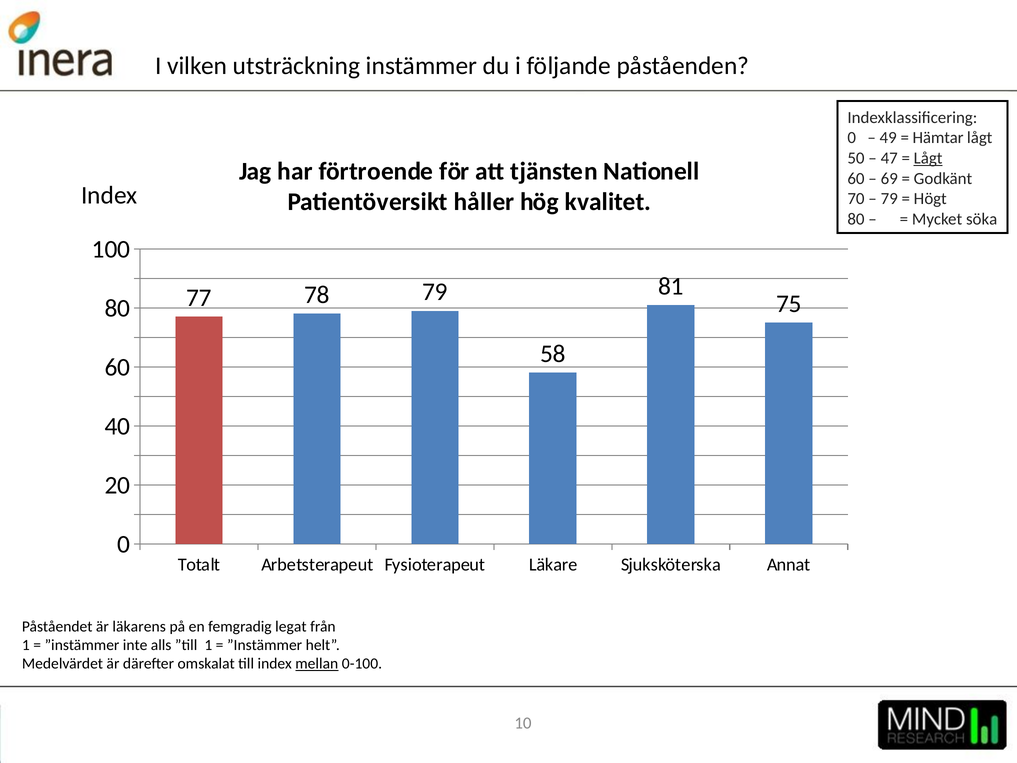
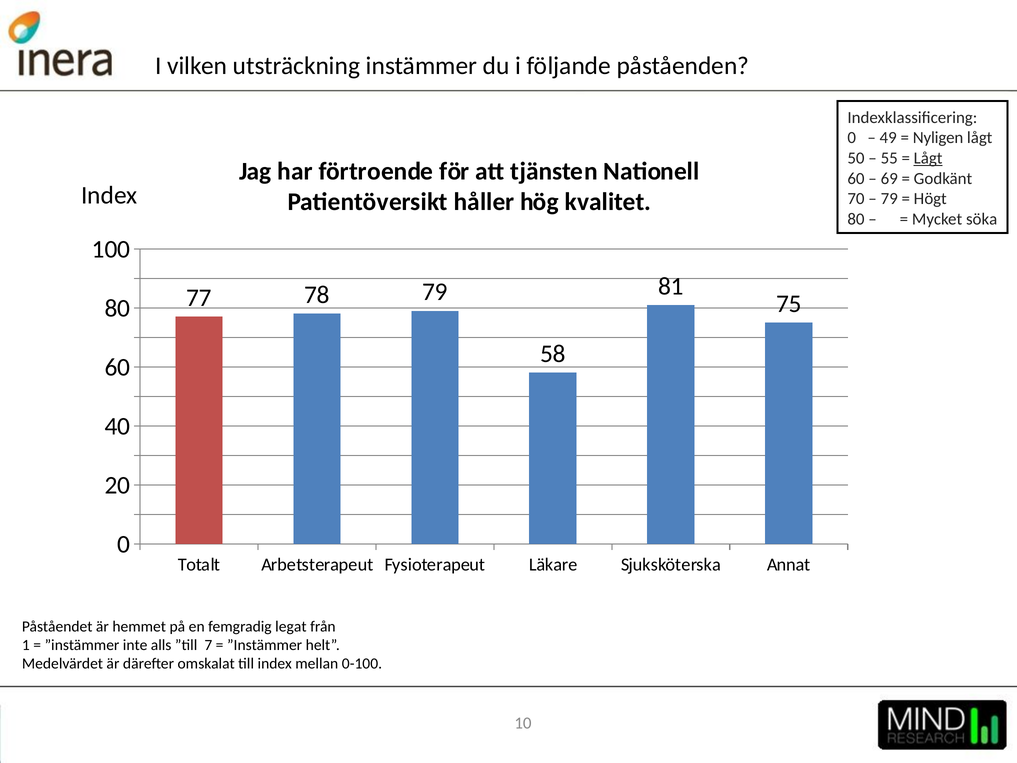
Hämtar: Hämtar -> Nyligen
47: 47 -> 55
läkarens: läkarens -> hemmet
”till 1: 1 -> 7
mellan underline: present -> none
